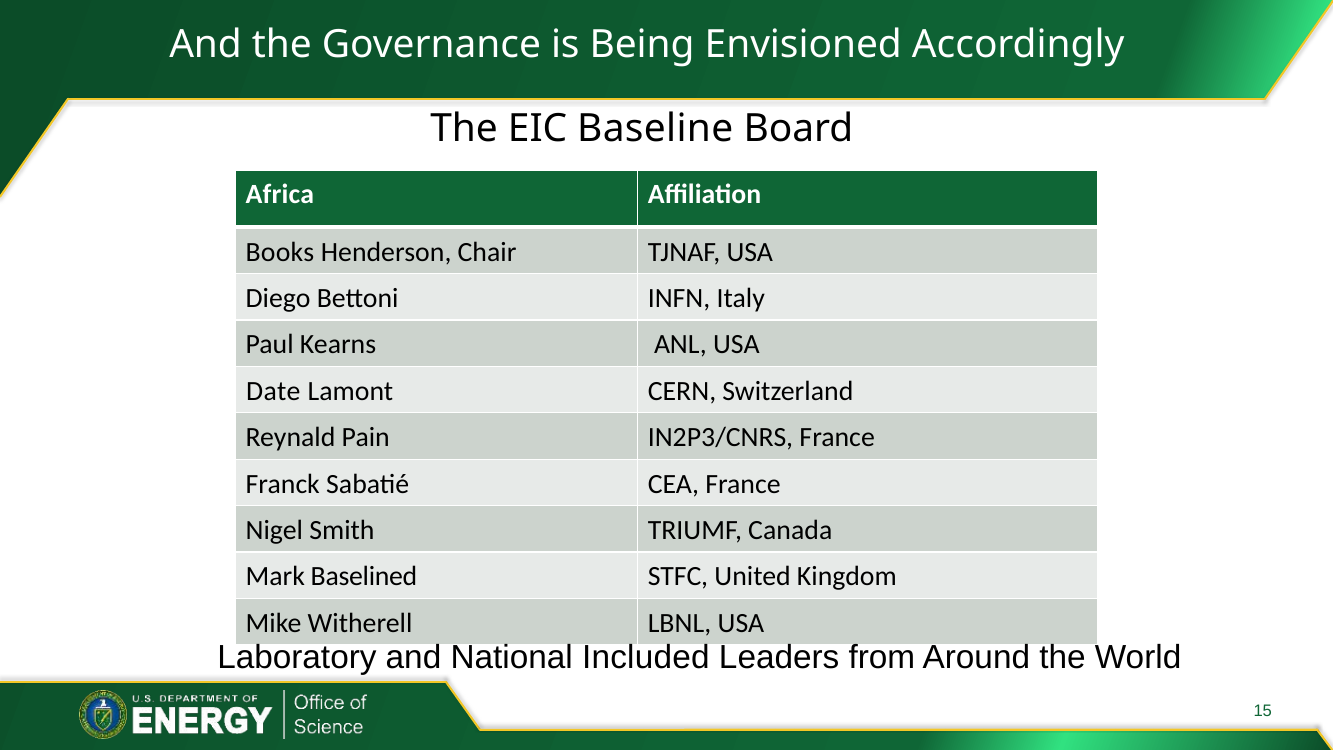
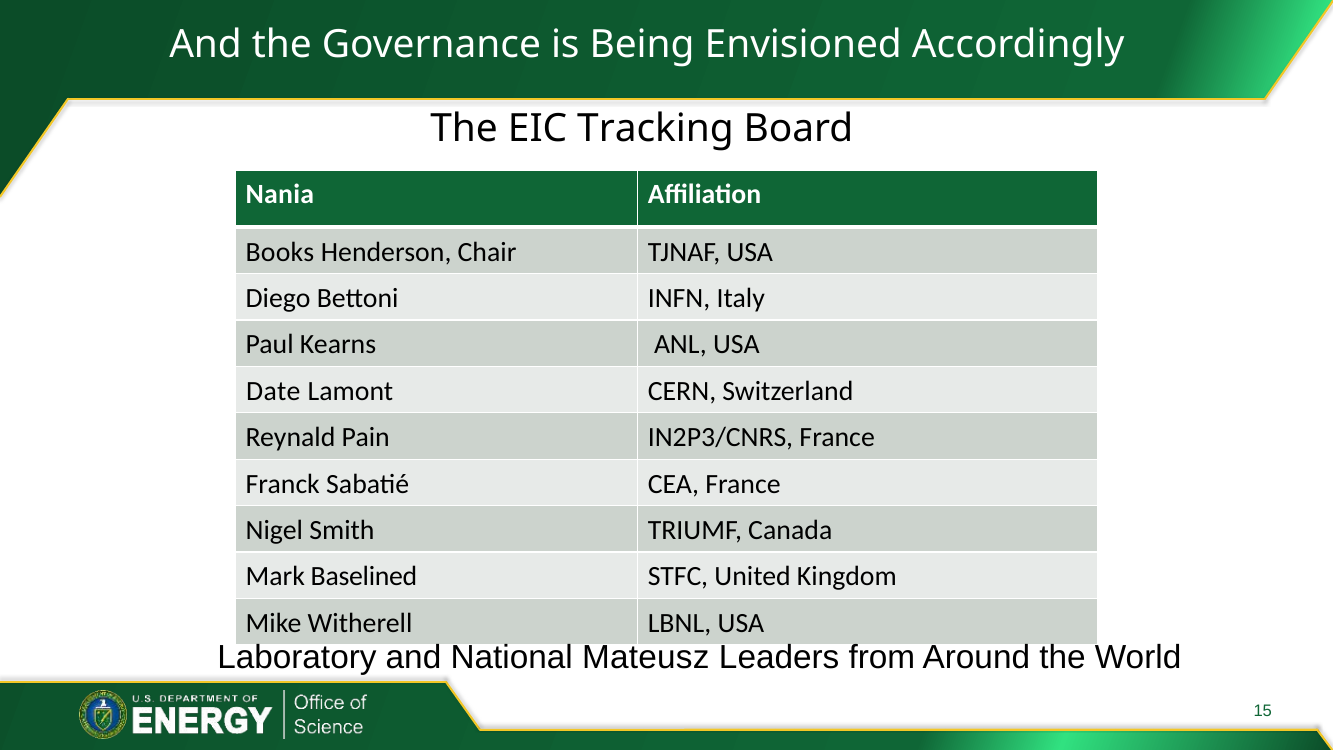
Baseline: Baseline -> Tracking
Africa: Africa -> Nania
Included: Included -> Mateusz
